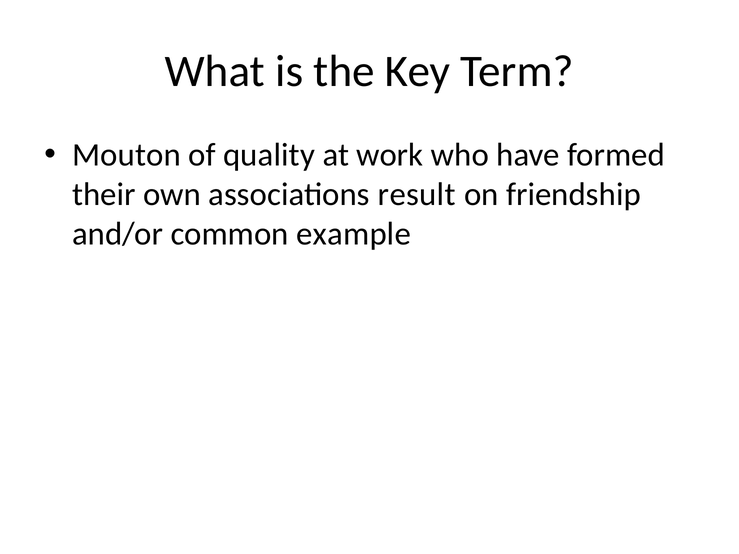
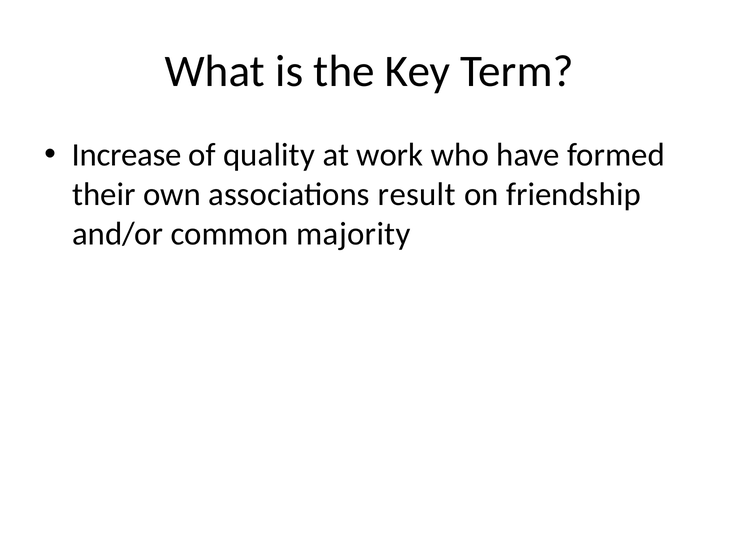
Mouton: Mouton -> Increase
example: example -> majority
